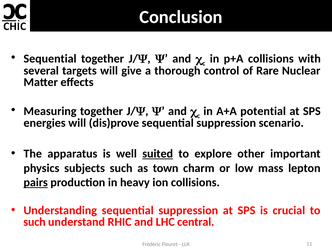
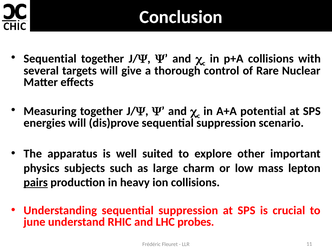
suited underline: present -> none
town: town -> large
such at (34, 222): such -> june
central: central -> probes
